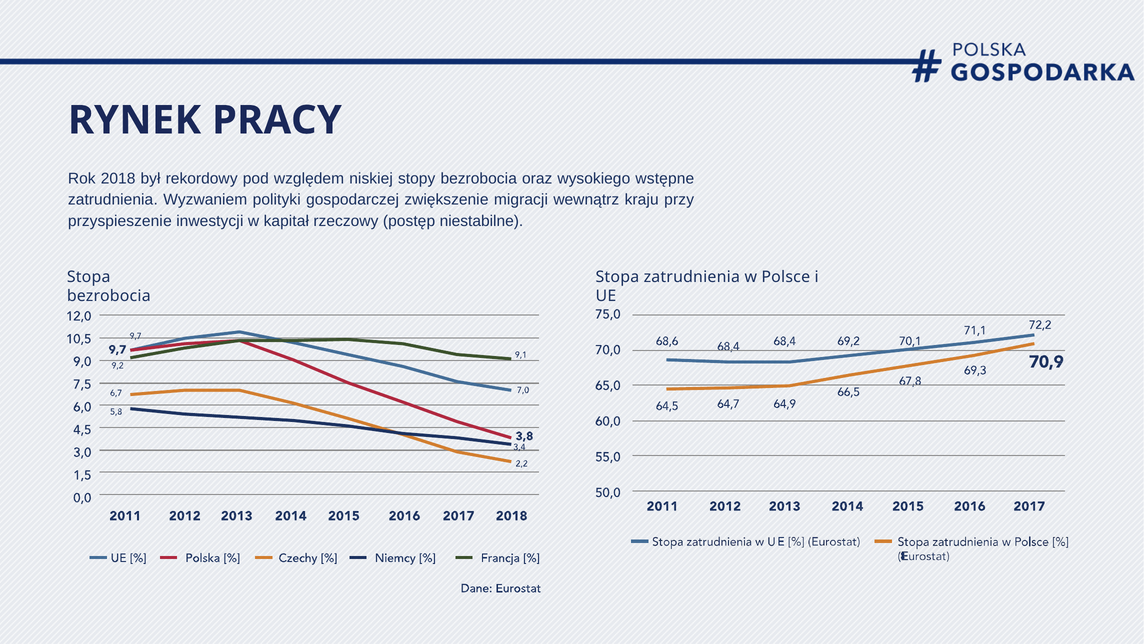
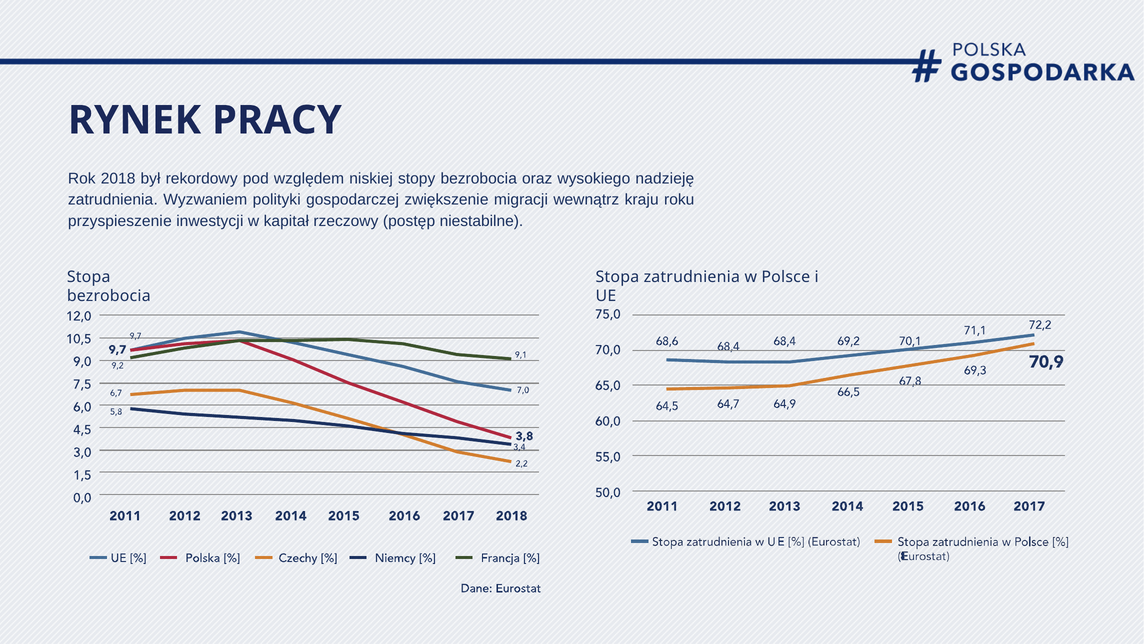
wstępne: wstępne -> nadzieję
przy: przy -> roku
